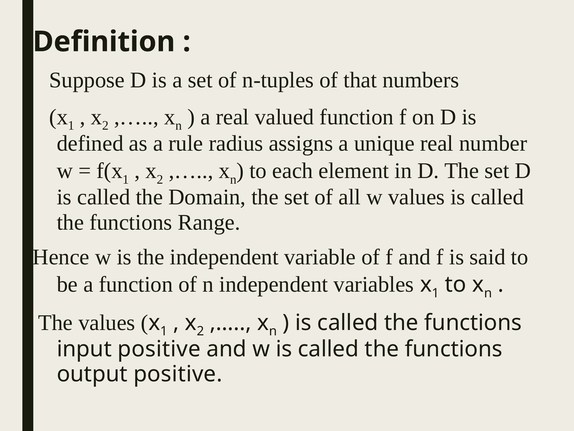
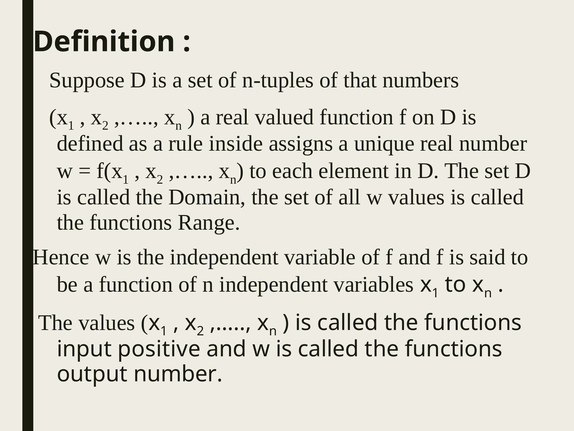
radius: radius -> inside
output positive: positive -> number
